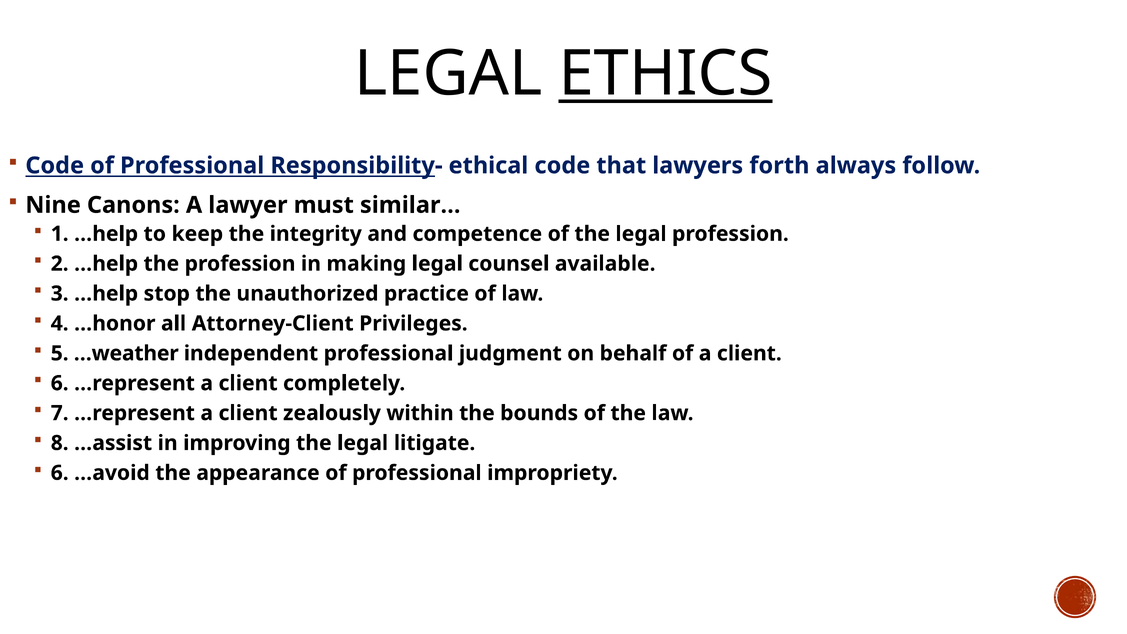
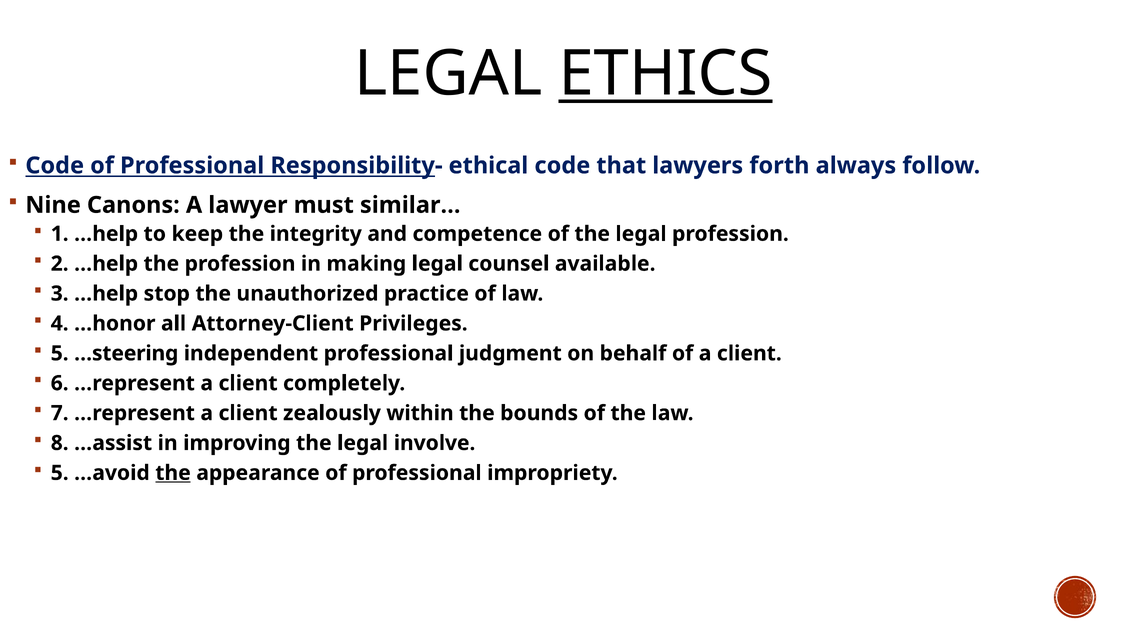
…weather: …weather -> …steering
litigate: litigate -> involve
6 at (60, 473): 6 -> 5
the at (173, 473) underline: none -> present
